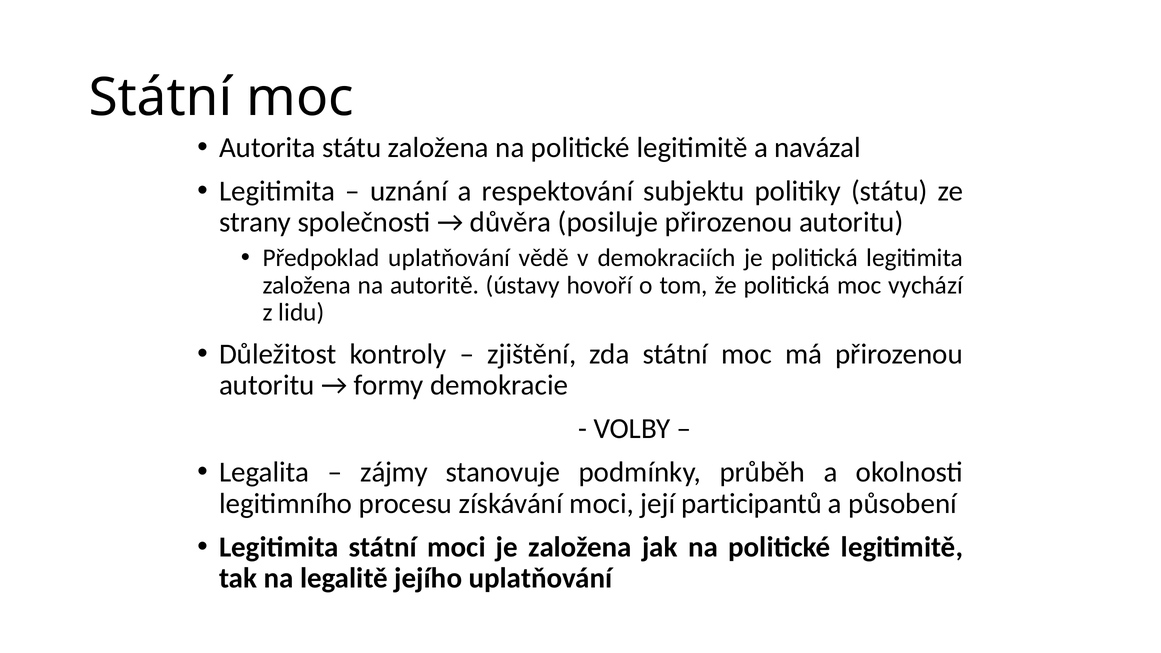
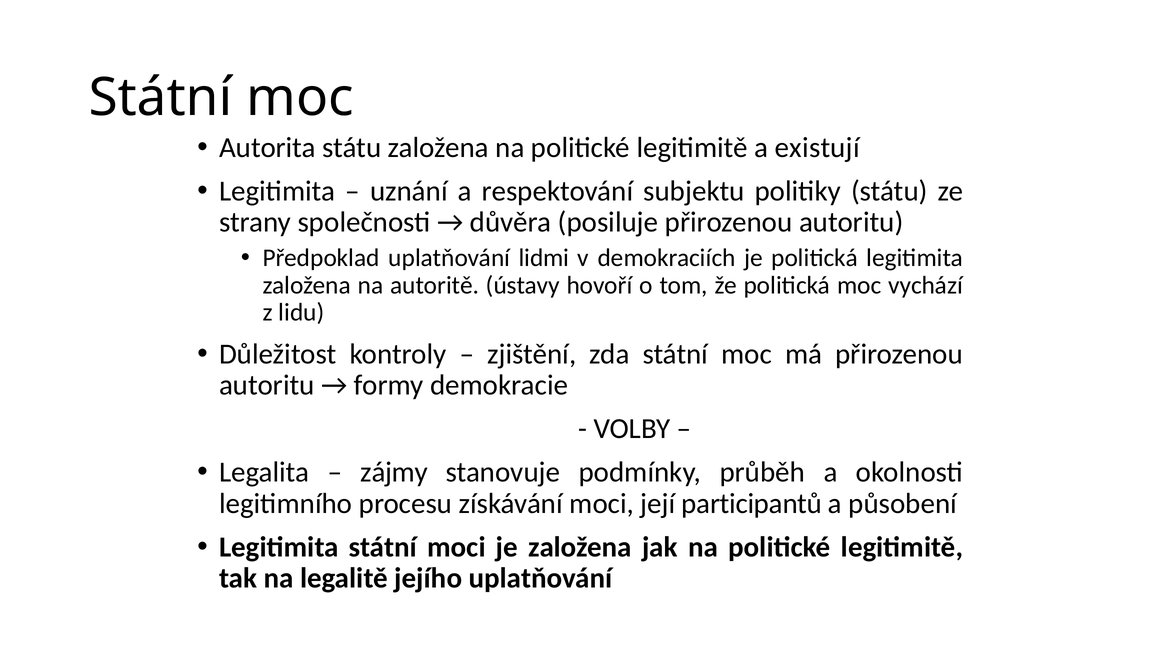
navázal: navázal -> existují
vědě: vědě -> lidmi
